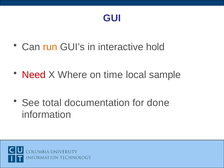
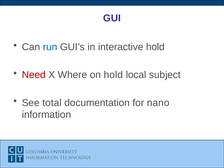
run colour: orange -> blue
on time: time -> hold
sample: sample -> subject
done: done -> nano
